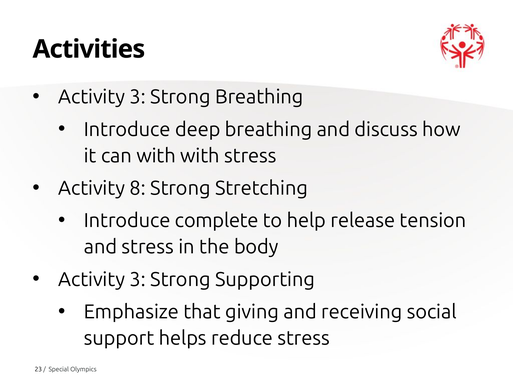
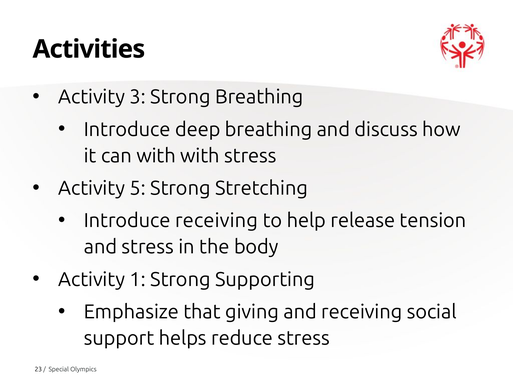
8: 8 -> 5
Introduce complete: complete -> receiving
3 at (138, 279): 3 -> 1
